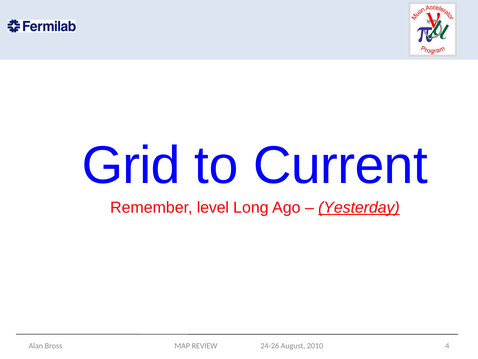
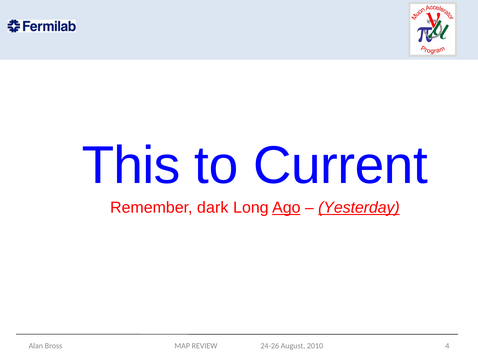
Grid: Grid -> This
level: level -> dark
Ago underline: none -> present
